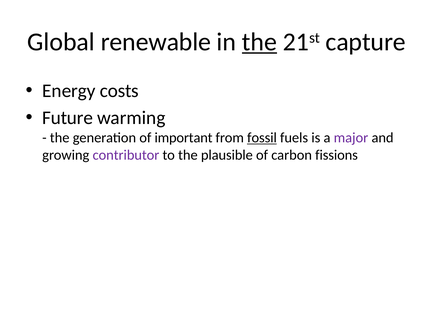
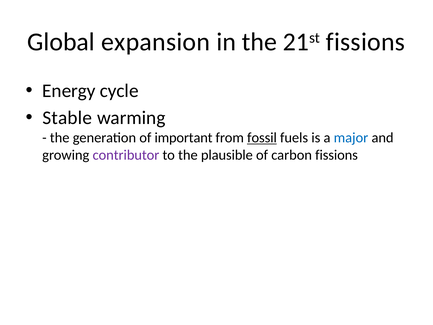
renewable: renewable -> expansion
the at (259, 42) underline: present -> none
21st capture: capture -> fissions
costs: costs -> cycle
Future: Future -> Stable
major colour: purple -> blue
